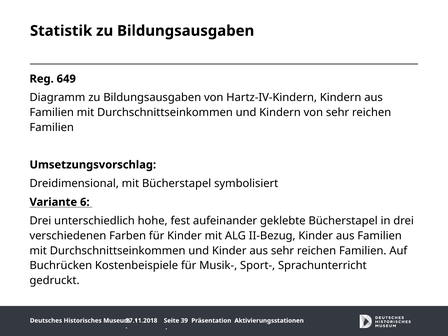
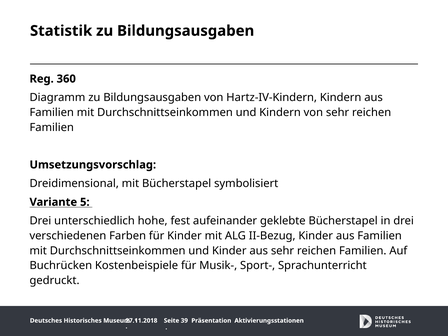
649: 649 -> 360
6: 6 -> 5
